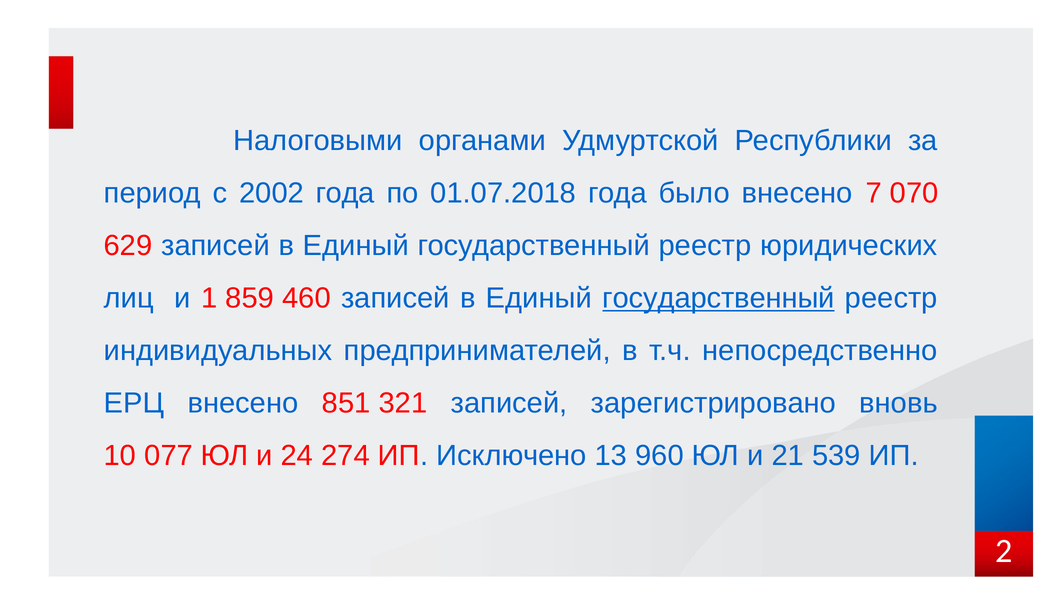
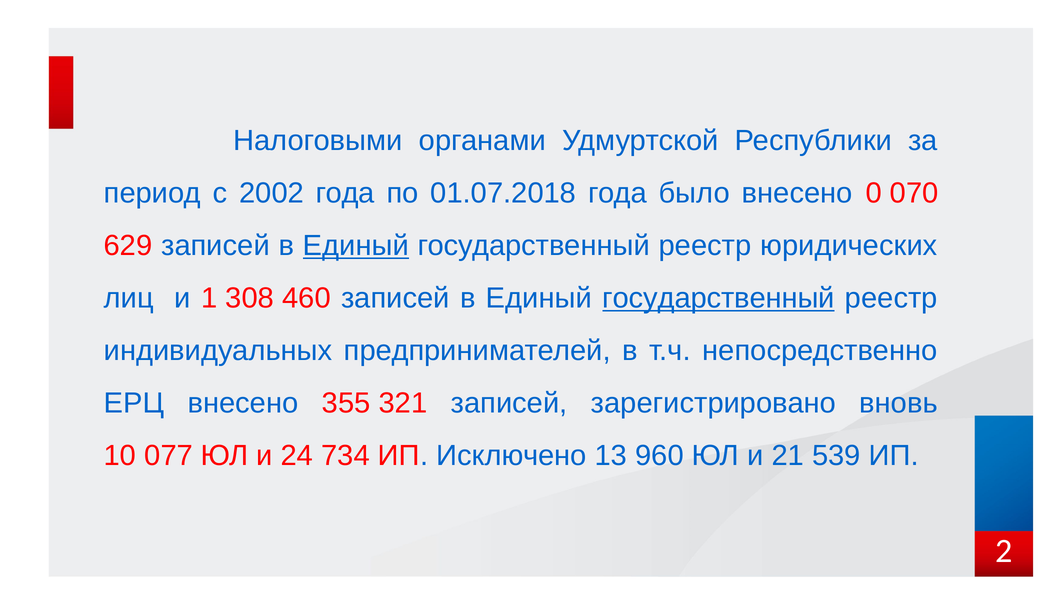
7: 7 -> 0
Единый at (356, 246) underline: none -> present
859: 859 -> 308
851: 851 -> 355
274: 274 -> 734
